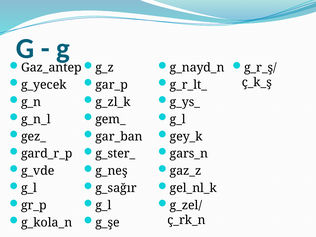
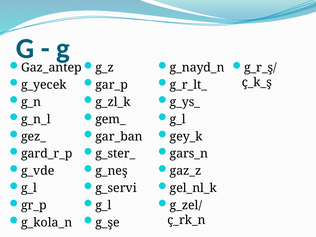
g_sağır: g_sağır -> g_servi
